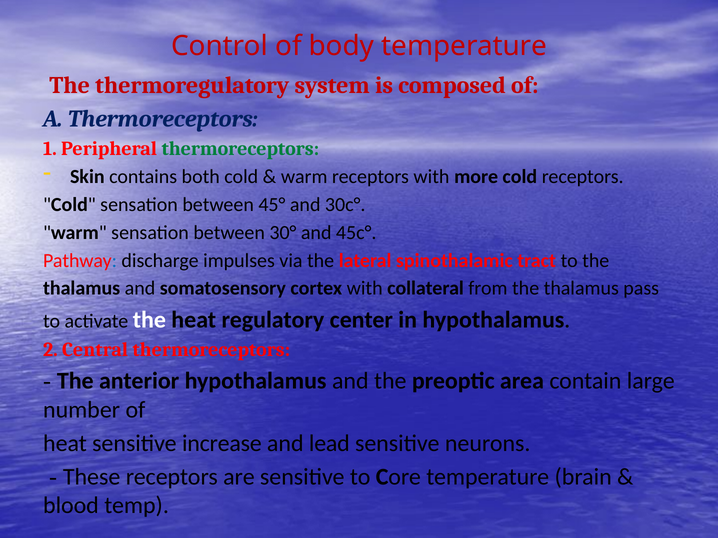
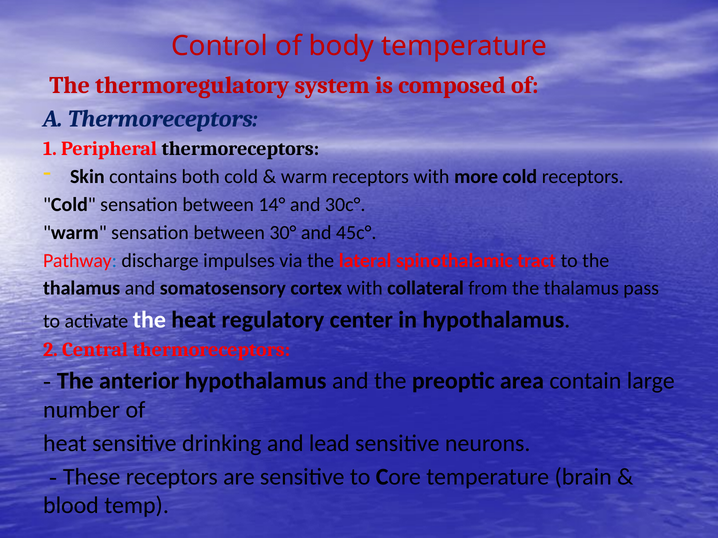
thermoreceptors at (240, 149) colour: green -> black
45°: 45° -> 14°
increase: increase -> drinking
